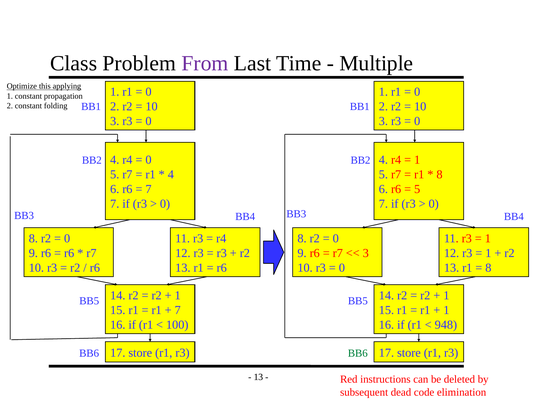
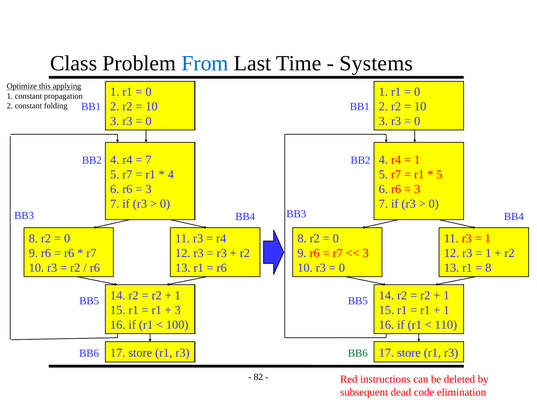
From colour: purple -> blue
Multiple: Multiple -> Systems
0 at (148, 160): 0 -> 7
8 at (439, 175): 8 -> 5
7 at (148, 189): 7 -> 3
5 at (417, 189): 5 -> 3
7 at (178, 310): 7 -> 3
948: 948 -> 110
13 at (258, 377): 13 -> 82
